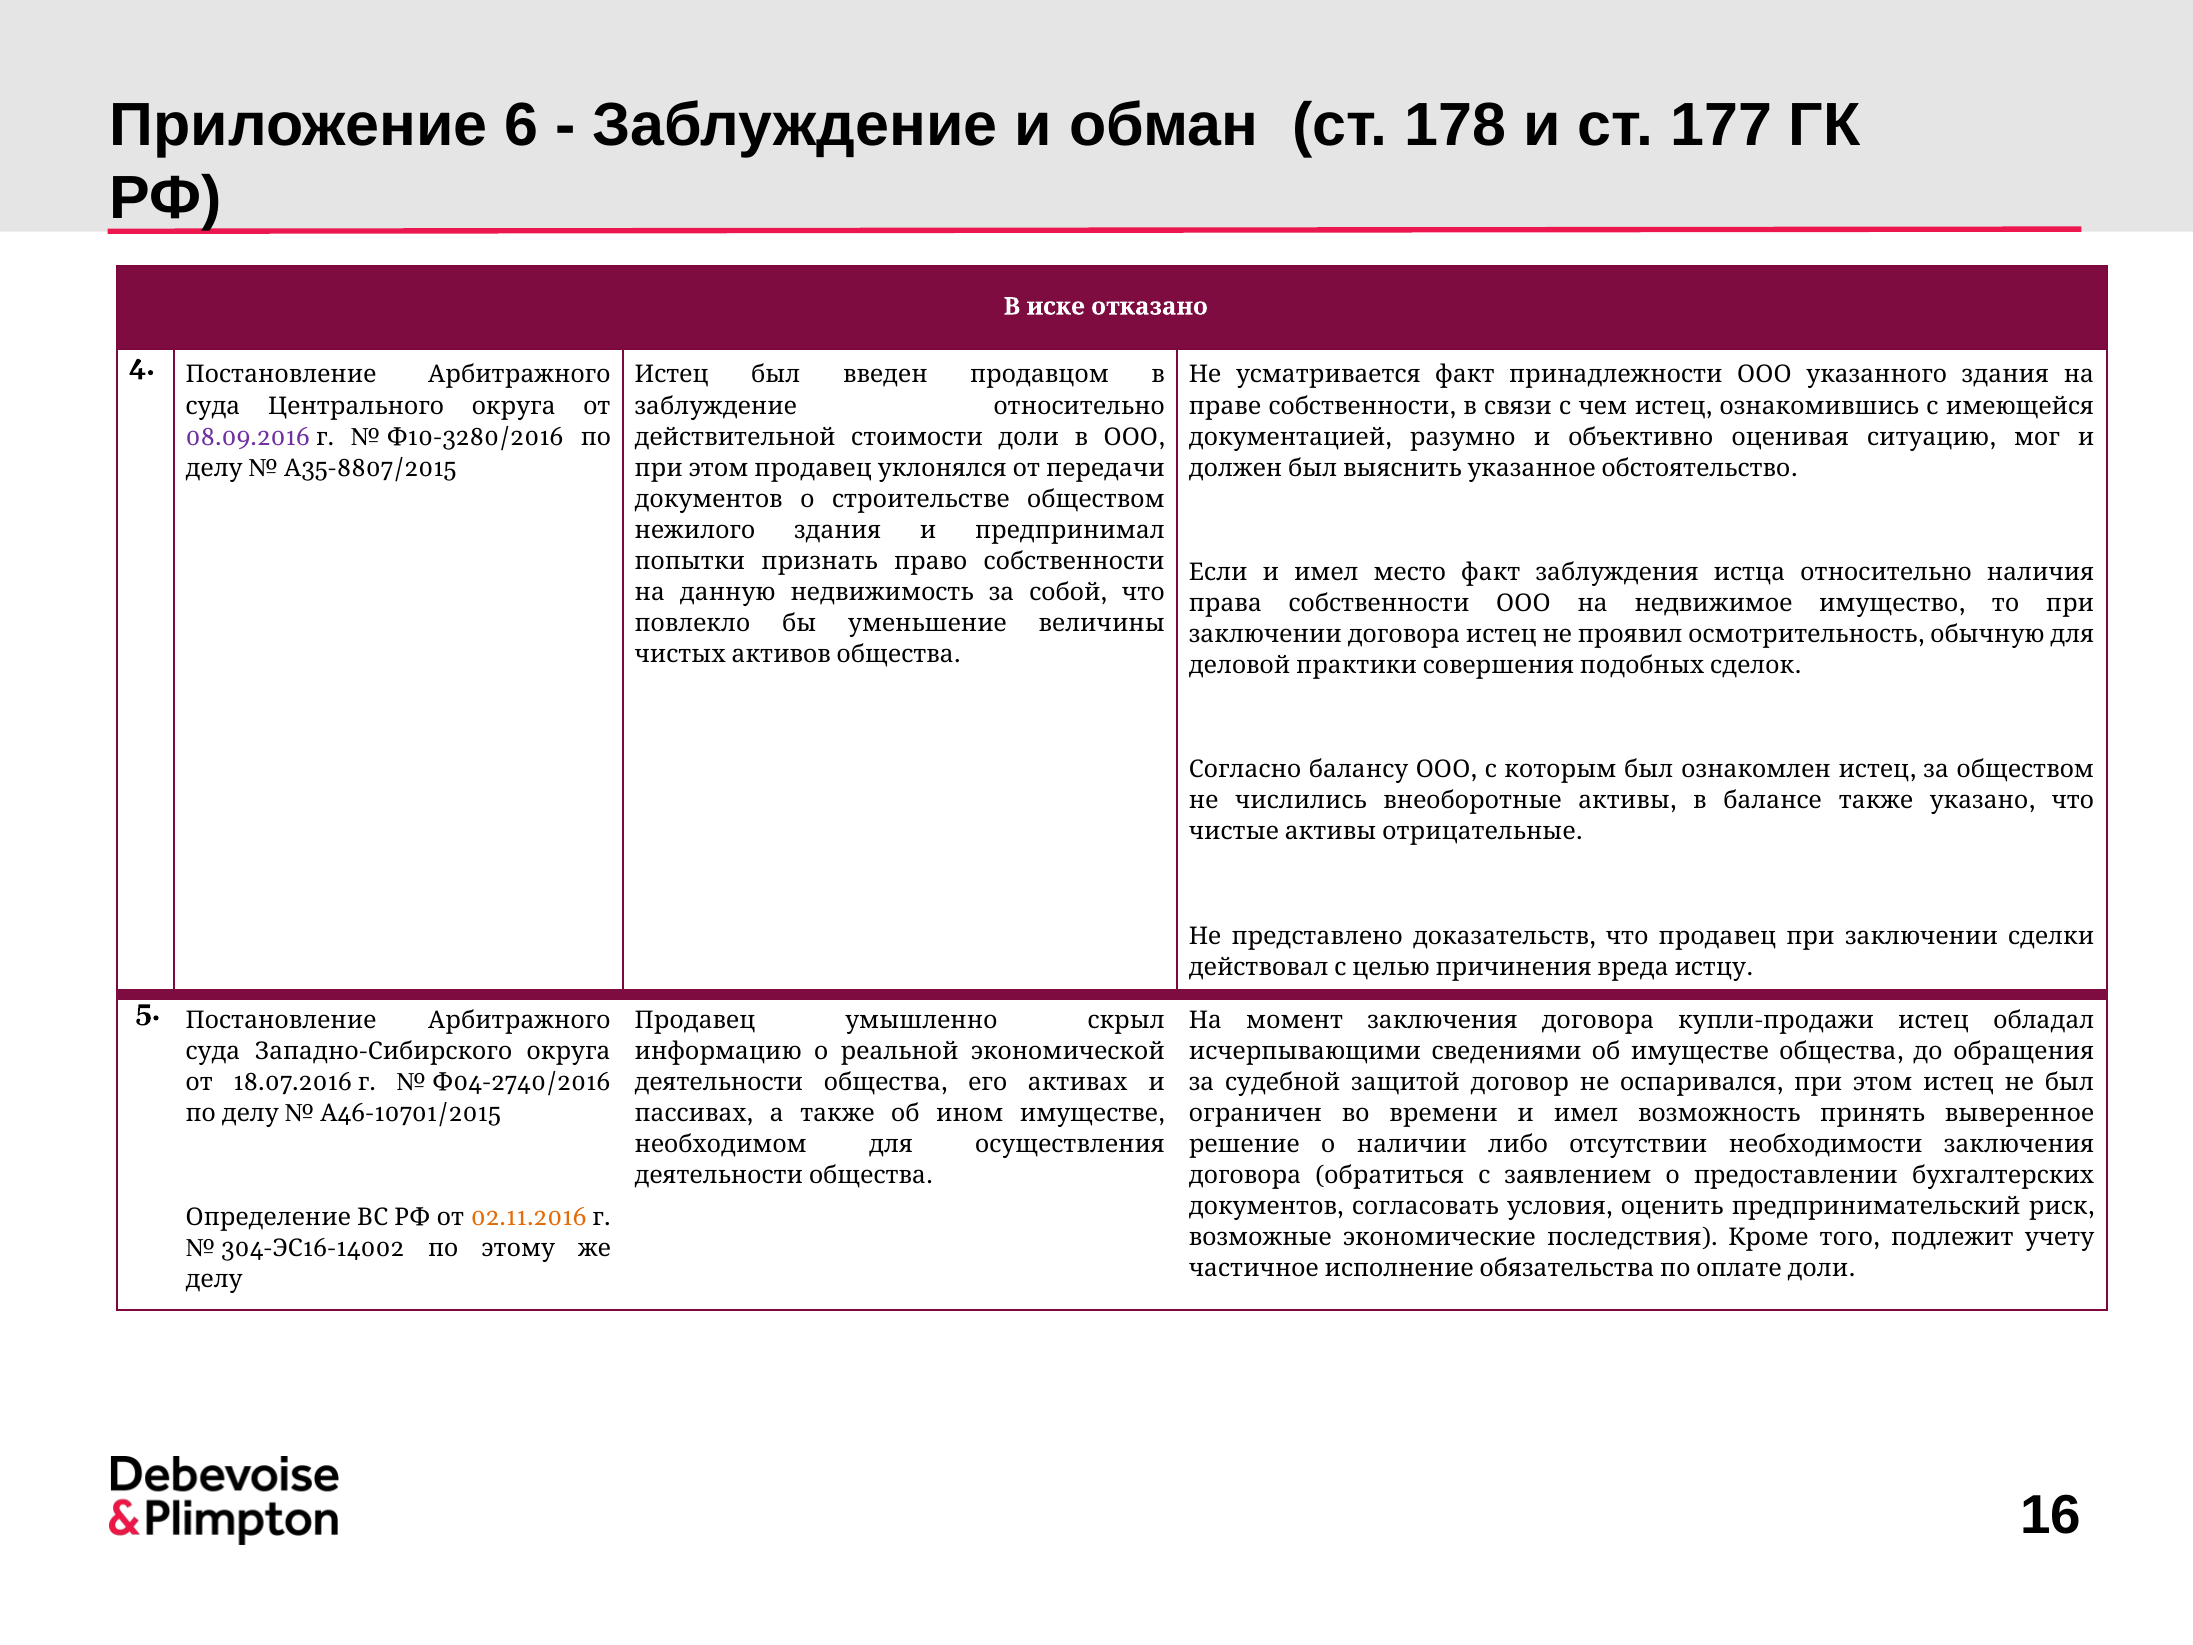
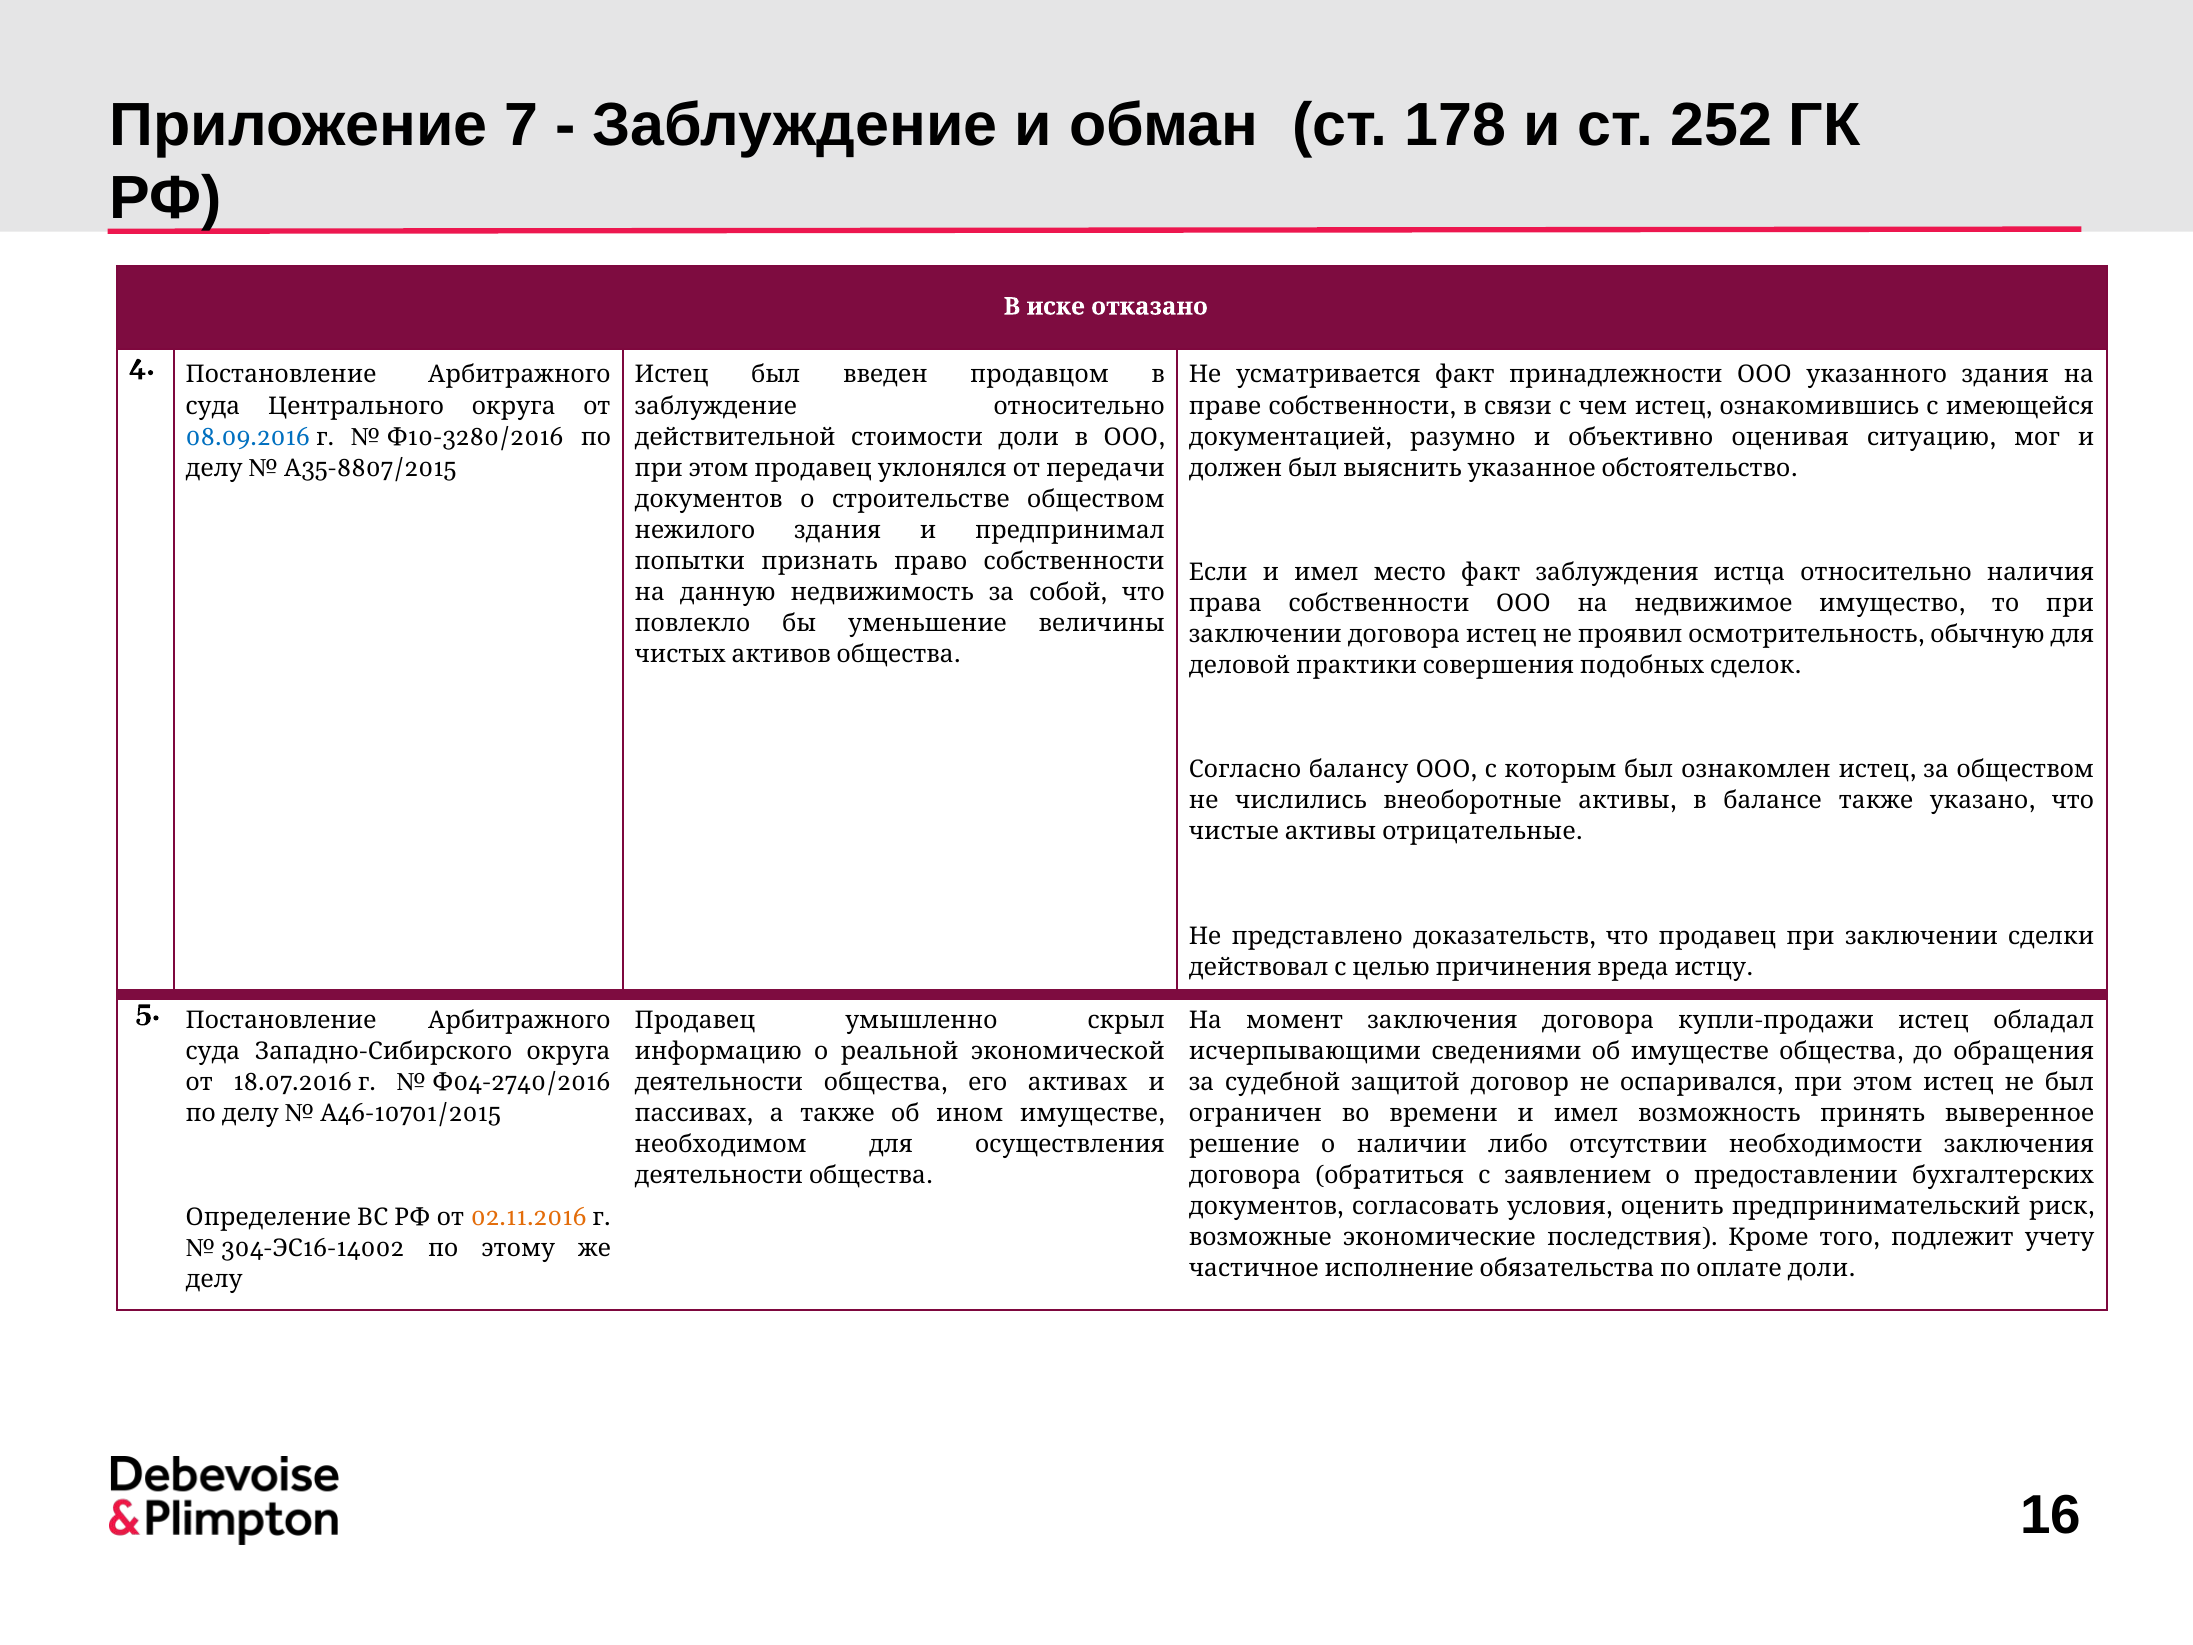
6: 6 -> 7
177: 177 -> 252
08.09.2016 colour: purple -> blue
